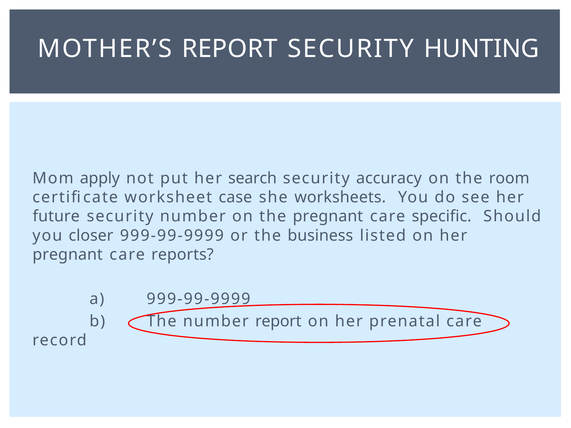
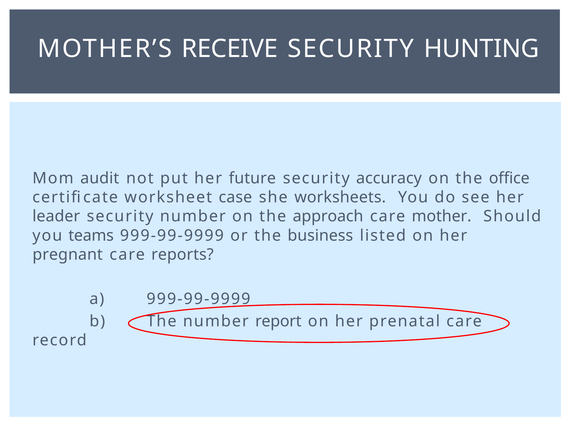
MOTHER’S REPORT: REPORT -> RECEIVE
apply: apply -> audit
search: search -> future
room: room -> office
future: future -> leader
the pregnant: pregnant -> approach
specific: specific -> mother
closer: closer -> teams
